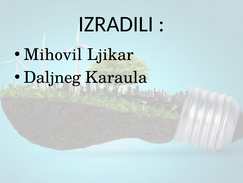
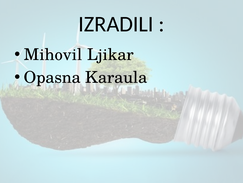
Daljneg: Daljneg -> Opasna
